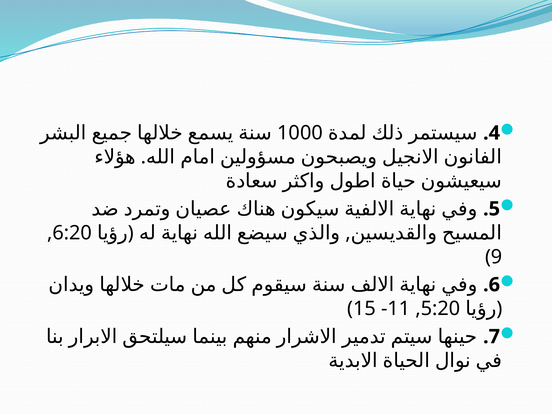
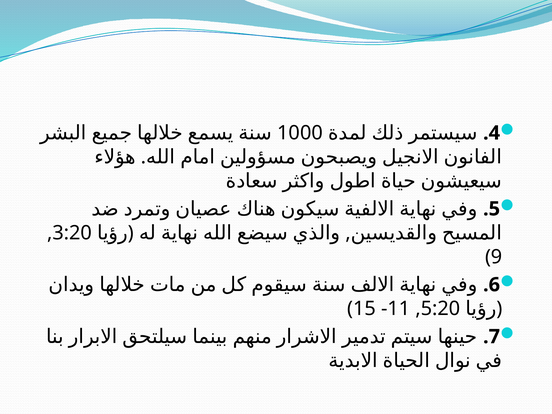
6:20: 6:20 -> 3:20
